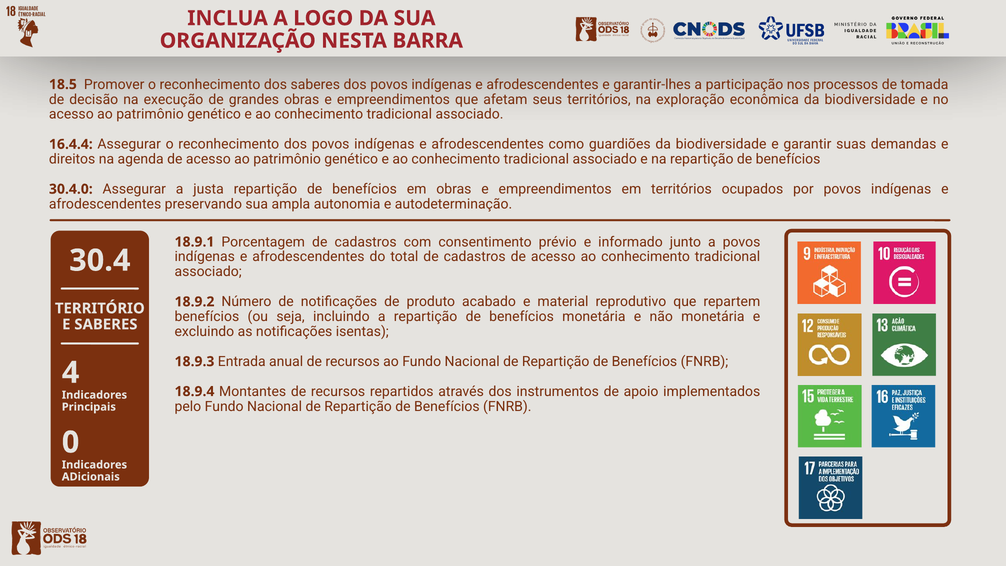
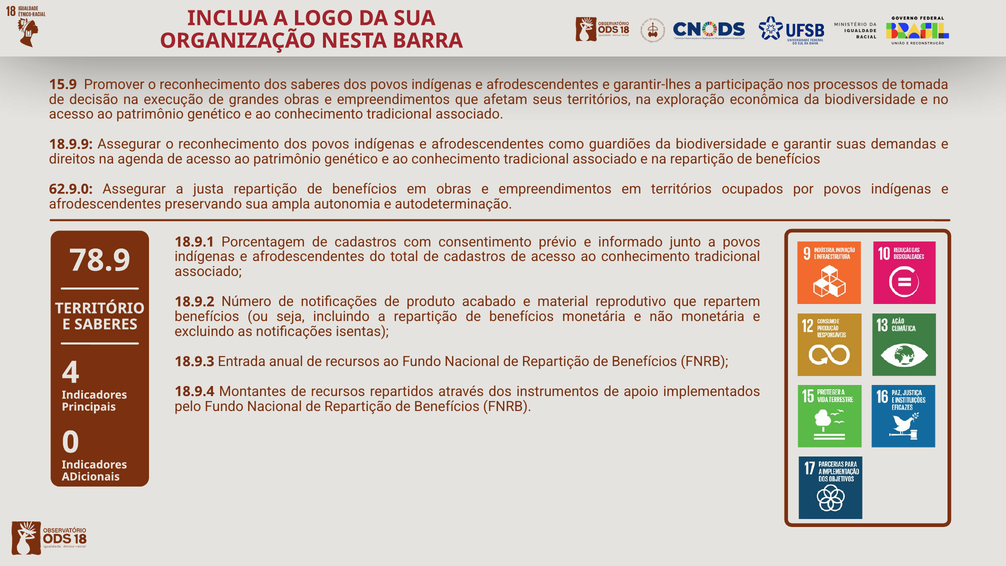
18.5: 18.5 -> 15.9
16.4.4: 16.4.4 -> 18.9.9
30.4.0: 30.4.0 -> 62.9.0
30.4: 30.4 -> 78.9
